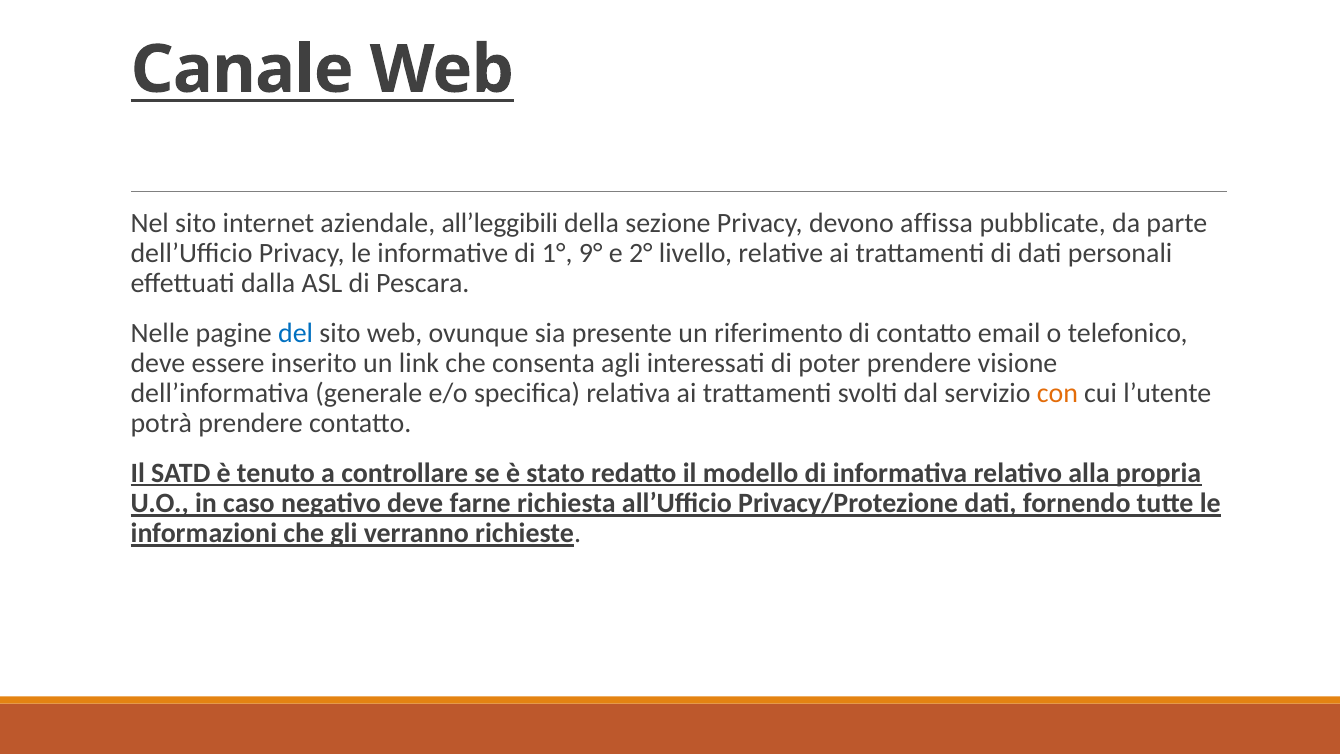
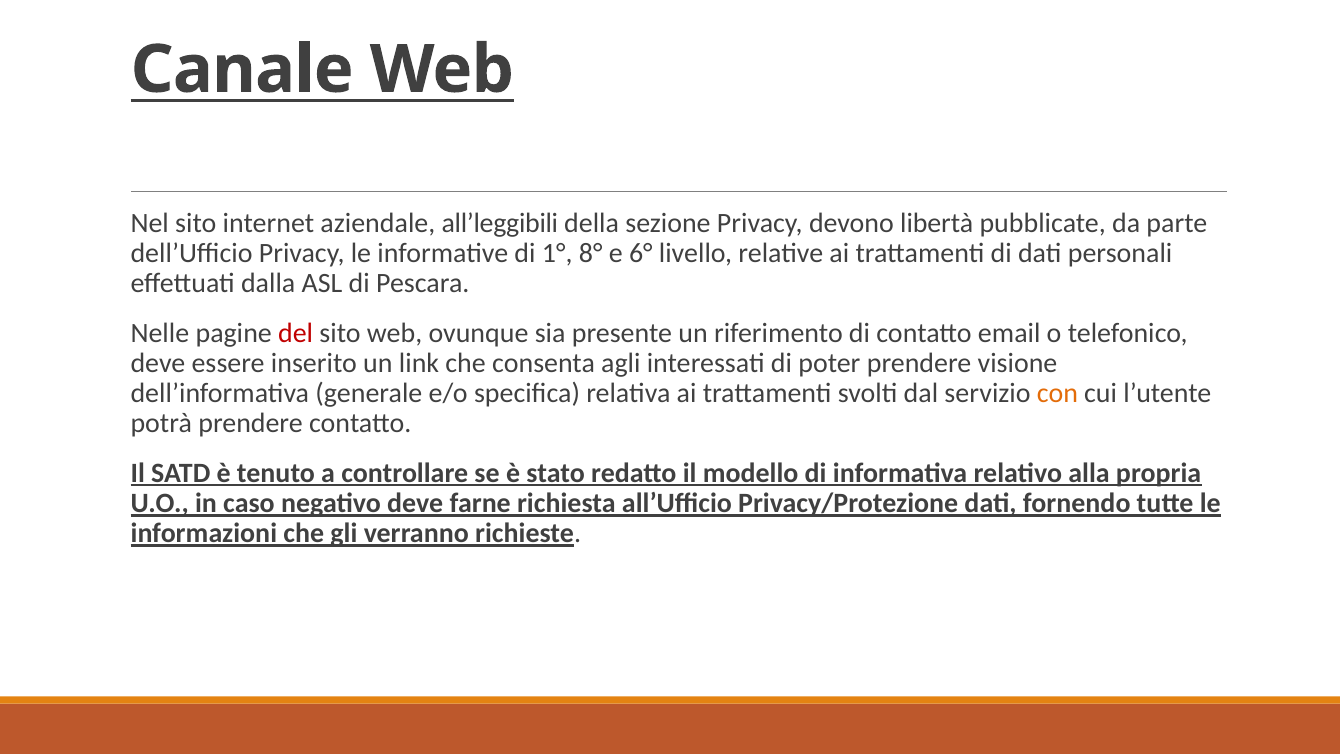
affissa: affissa -> libertà
9°: 9° -> 8°
2°: 2° -> 6°
del colour: blue -> red
